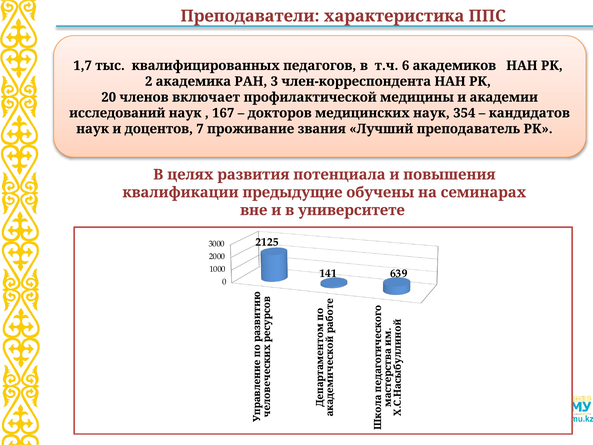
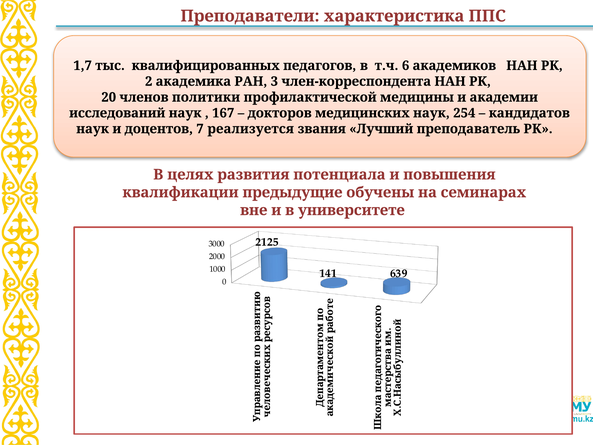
включает: включает -> политики
354: 354 -> 254
проживание: проживание -> реализуется
